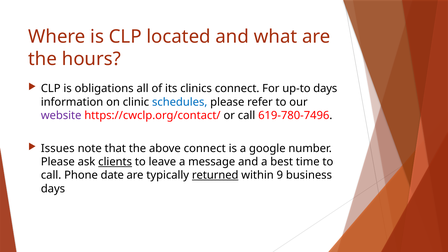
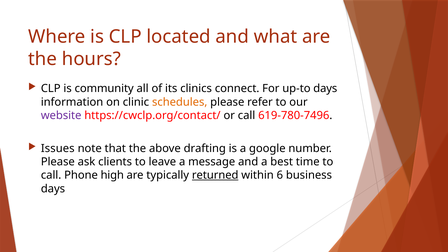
obligations: obligations -> community
schedules colour: blue -> orange
above connect: connect -> drafting
clients underline: present -> none
date: date -> high
9: 9 -> 6
